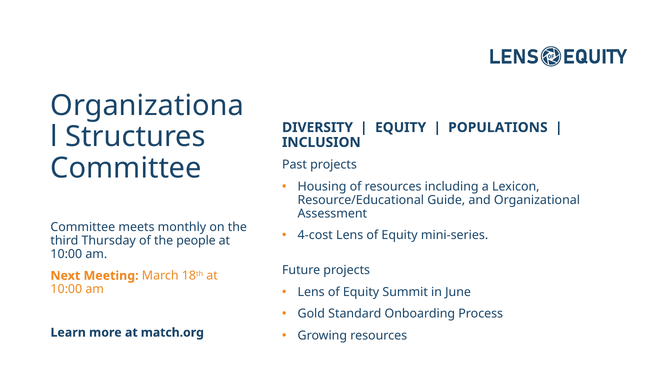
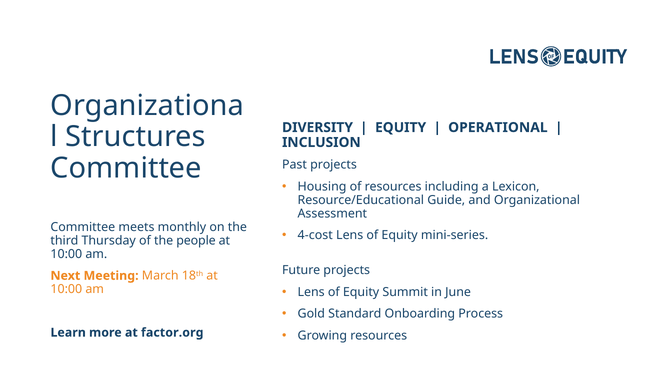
POPULATIONS: POPULATIONS -> OPERATIONAL
match.org: match.org -> factor.org
